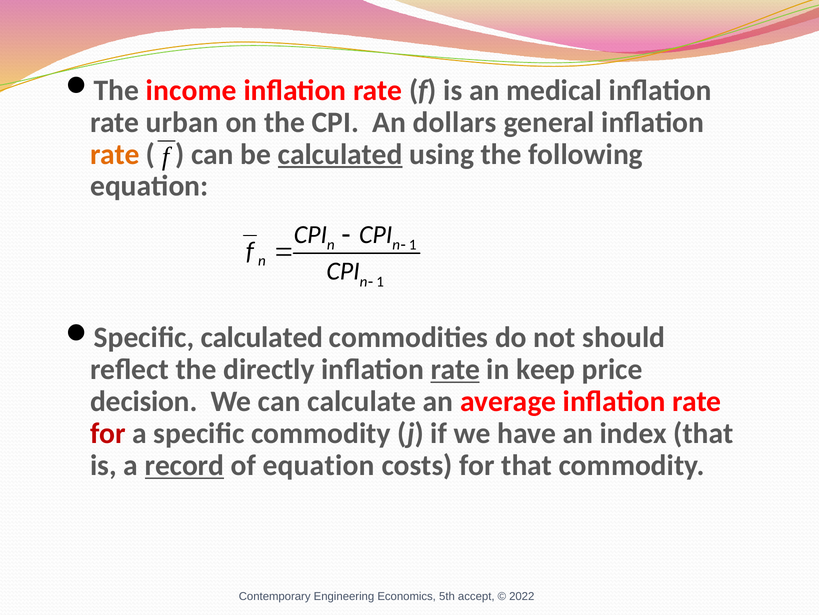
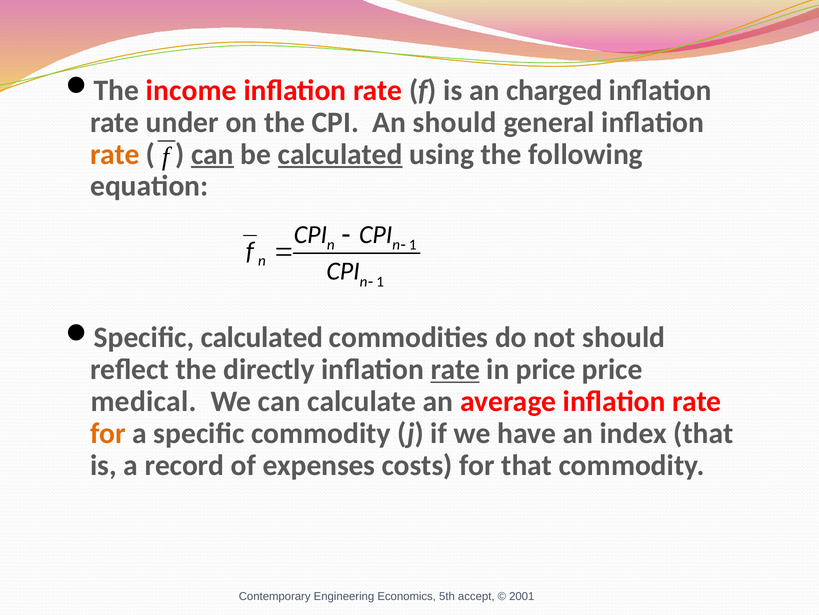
medical: medical -> charged
urban: urban -> under
An dollars: dollars -> should
can at (212, 154) underline: none -> present
in keep: keep -> price
decision: decision -> medical
for at (108, 433) colour: red -> orange
record underline: present -> none
of equation: equation -> expenses
2022: 2022 -> 2001
